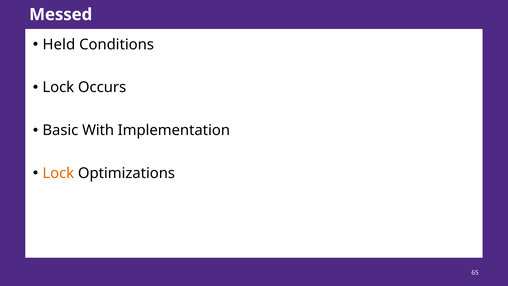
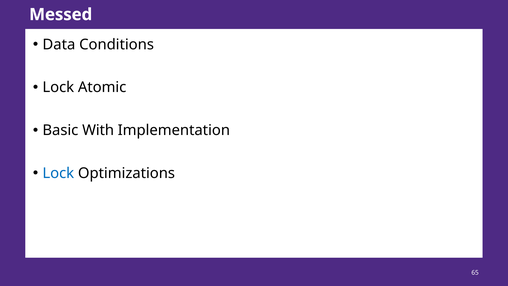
Held: Held -> Data
Occurs: Occurs -> Atomic
Lock at (58, 173) colour: orange -> blue
